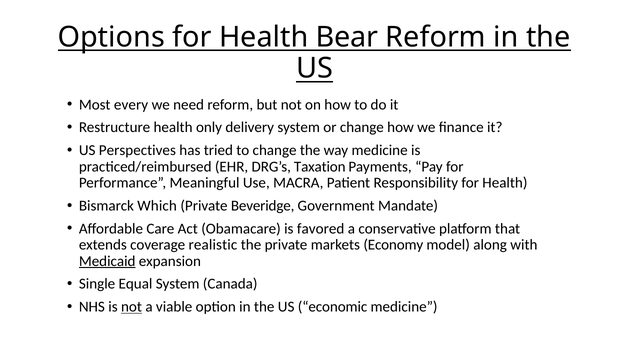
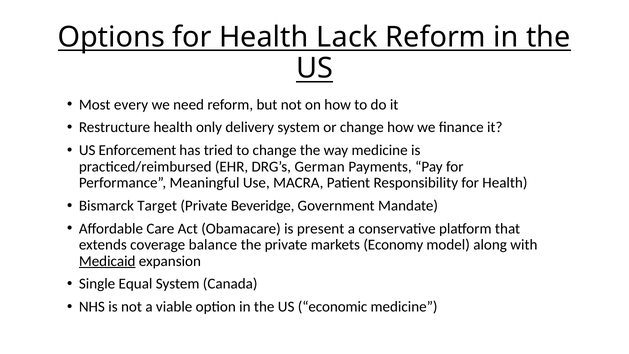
Bear: Bear -> Lack
Perspectives: Perspectives -> Enforcement
Taxation: Taxation -> German
Which: Which -> Target
favored: favored -> present
realistic: realistic -> balance
not at (131, 307) underline: present -> none
